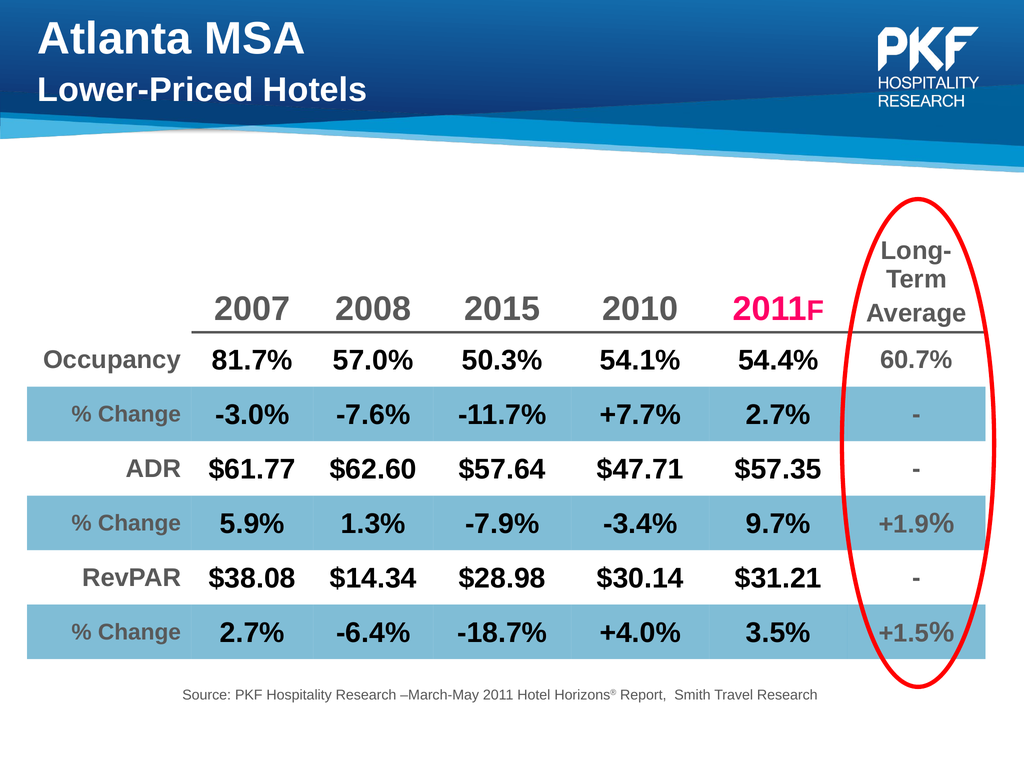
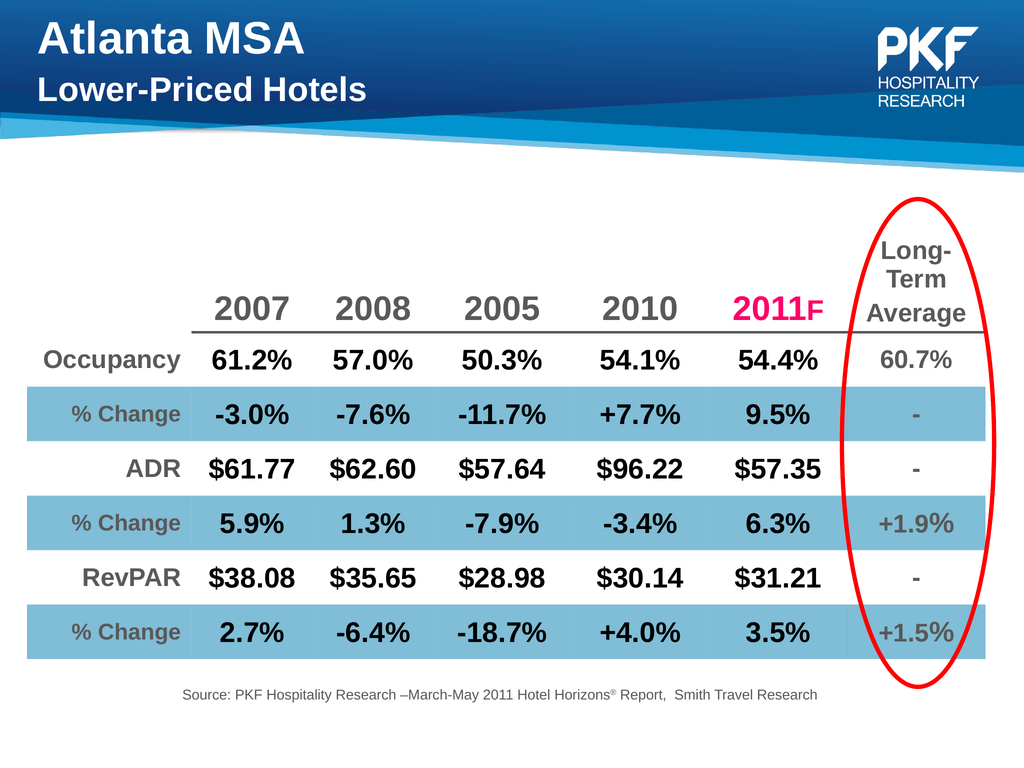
2015: 2015 -> 2005
81.7%: 81.7% -> 61.2%
+7.7% 2.7%: 2.7% -> 9.5%
$47.71: $47.71 -> $96.22
9.7%: 9.7% -> 6.3%
$14.34: $14.34 -> $35.65
